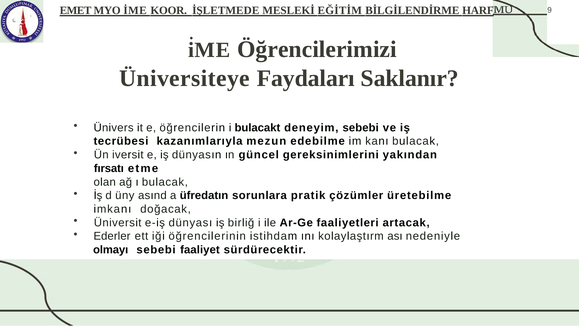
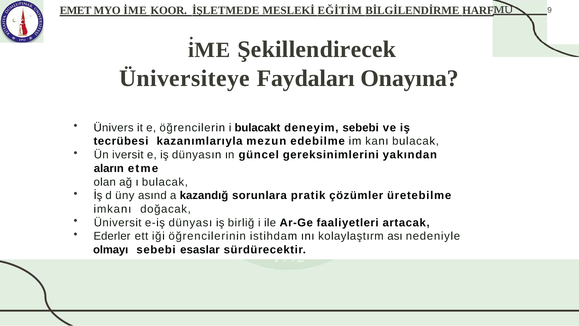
Öğrencilerimizi: Öğrencilerimizi -> Şekillendirecek
Saklanır: Saklanır -> Onayına
fırsatı: fırsatı -> aların
üfredatın: üfredatın -> kazandığ
faaliyet: faaliyet -> esaslar
